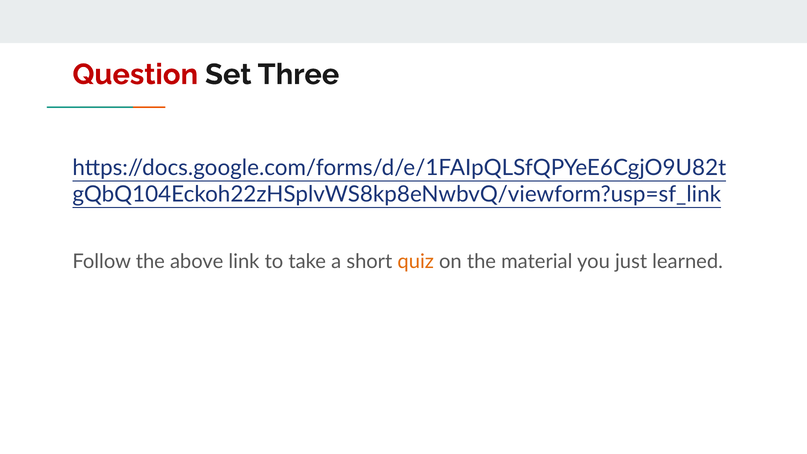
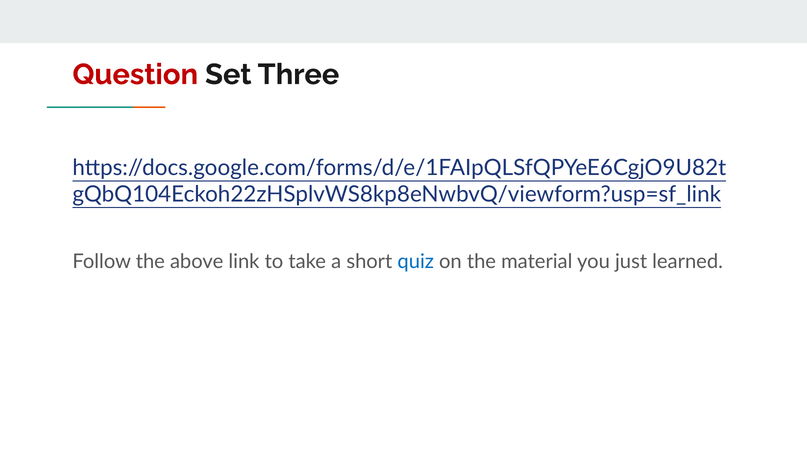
quiz colour: orange -> blue
